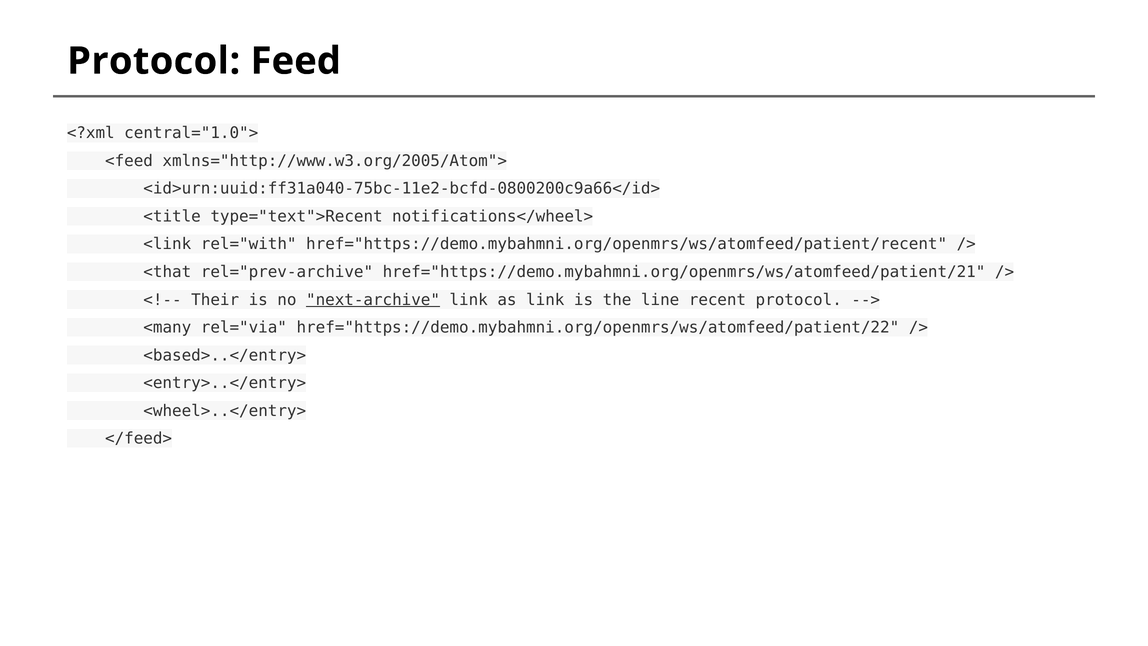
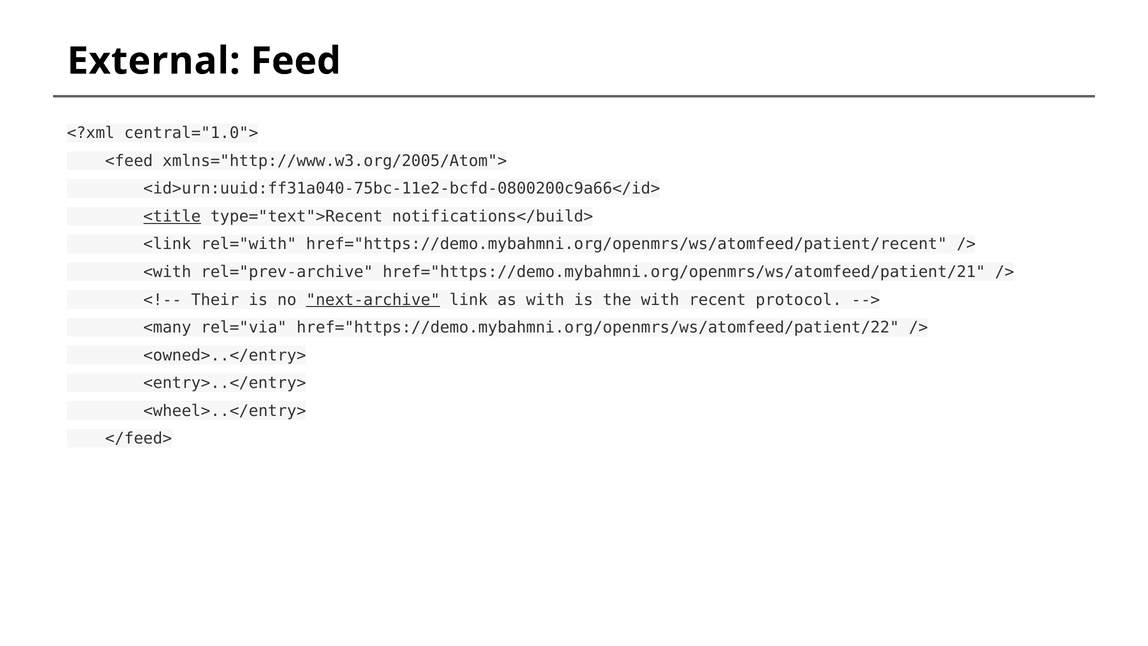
Protocol at (154, 61): Protocol -> External
<title underline: none -> present
notifications</wheel>: notifications</wheel> -> notifications</build>
<that: <that -> <with
as link: link -> with
the line: line -> with
<based>..</entry>: <based>..</entry> -> <owned>..</entry>
